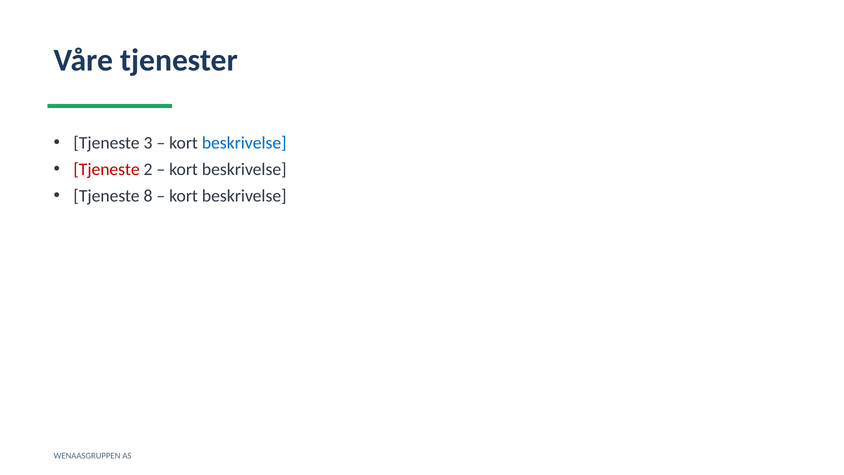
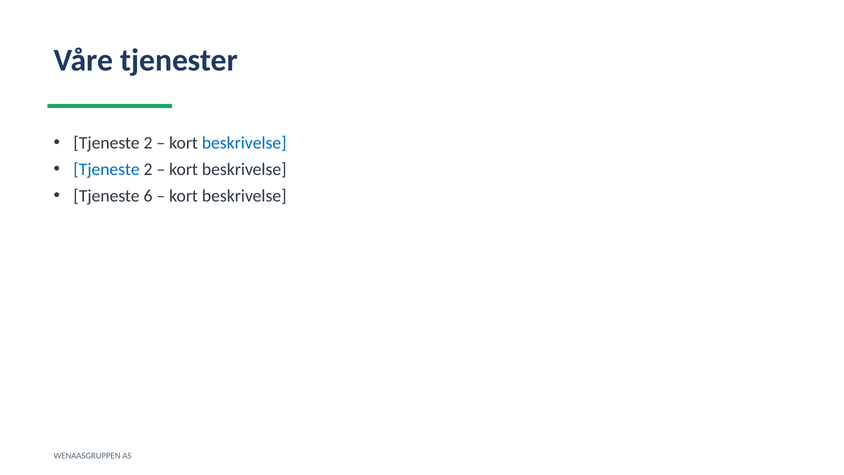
3 at (148, 143): 3 -> 2
Tjeneste at (107, 169) colour: red -> blue
8: 8 -> 6
